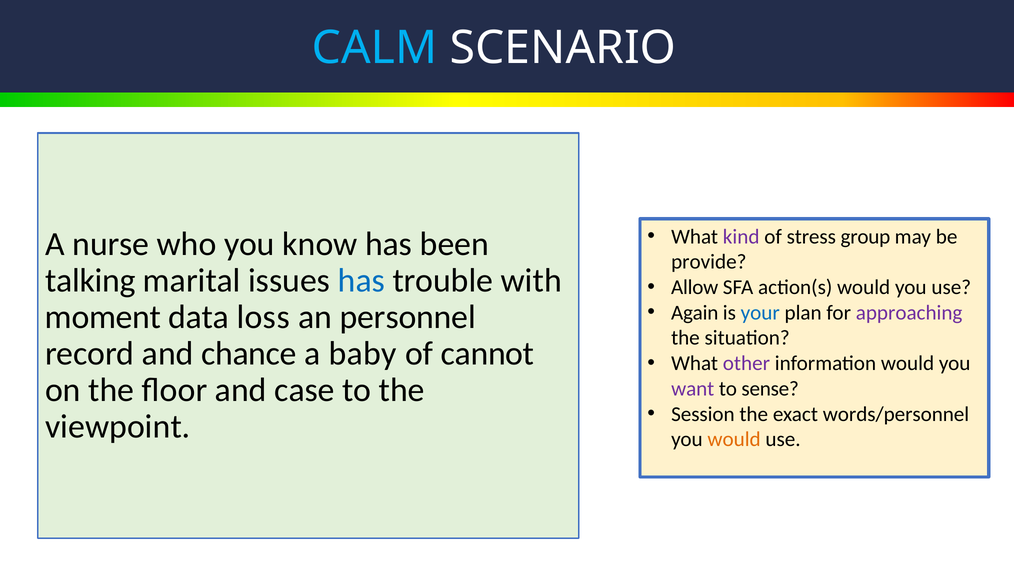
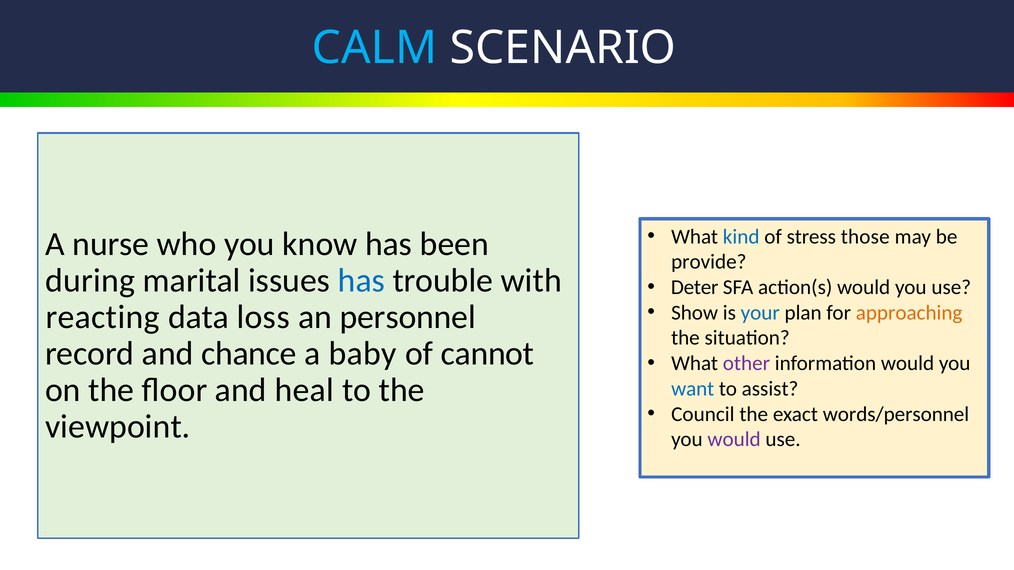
kind colour: purple -> blue
group: group -> those
talking: talking -> during
Allow: Allow -> Deter
Again: Again -> Show
approaching colour: purple -> orange
moment: moment -> reacting
case: case -> heal
want colour: purple -> blue
sense: sense -> assist
Session: Session -> Council
would at (734, 440) colour: orange -> purple
